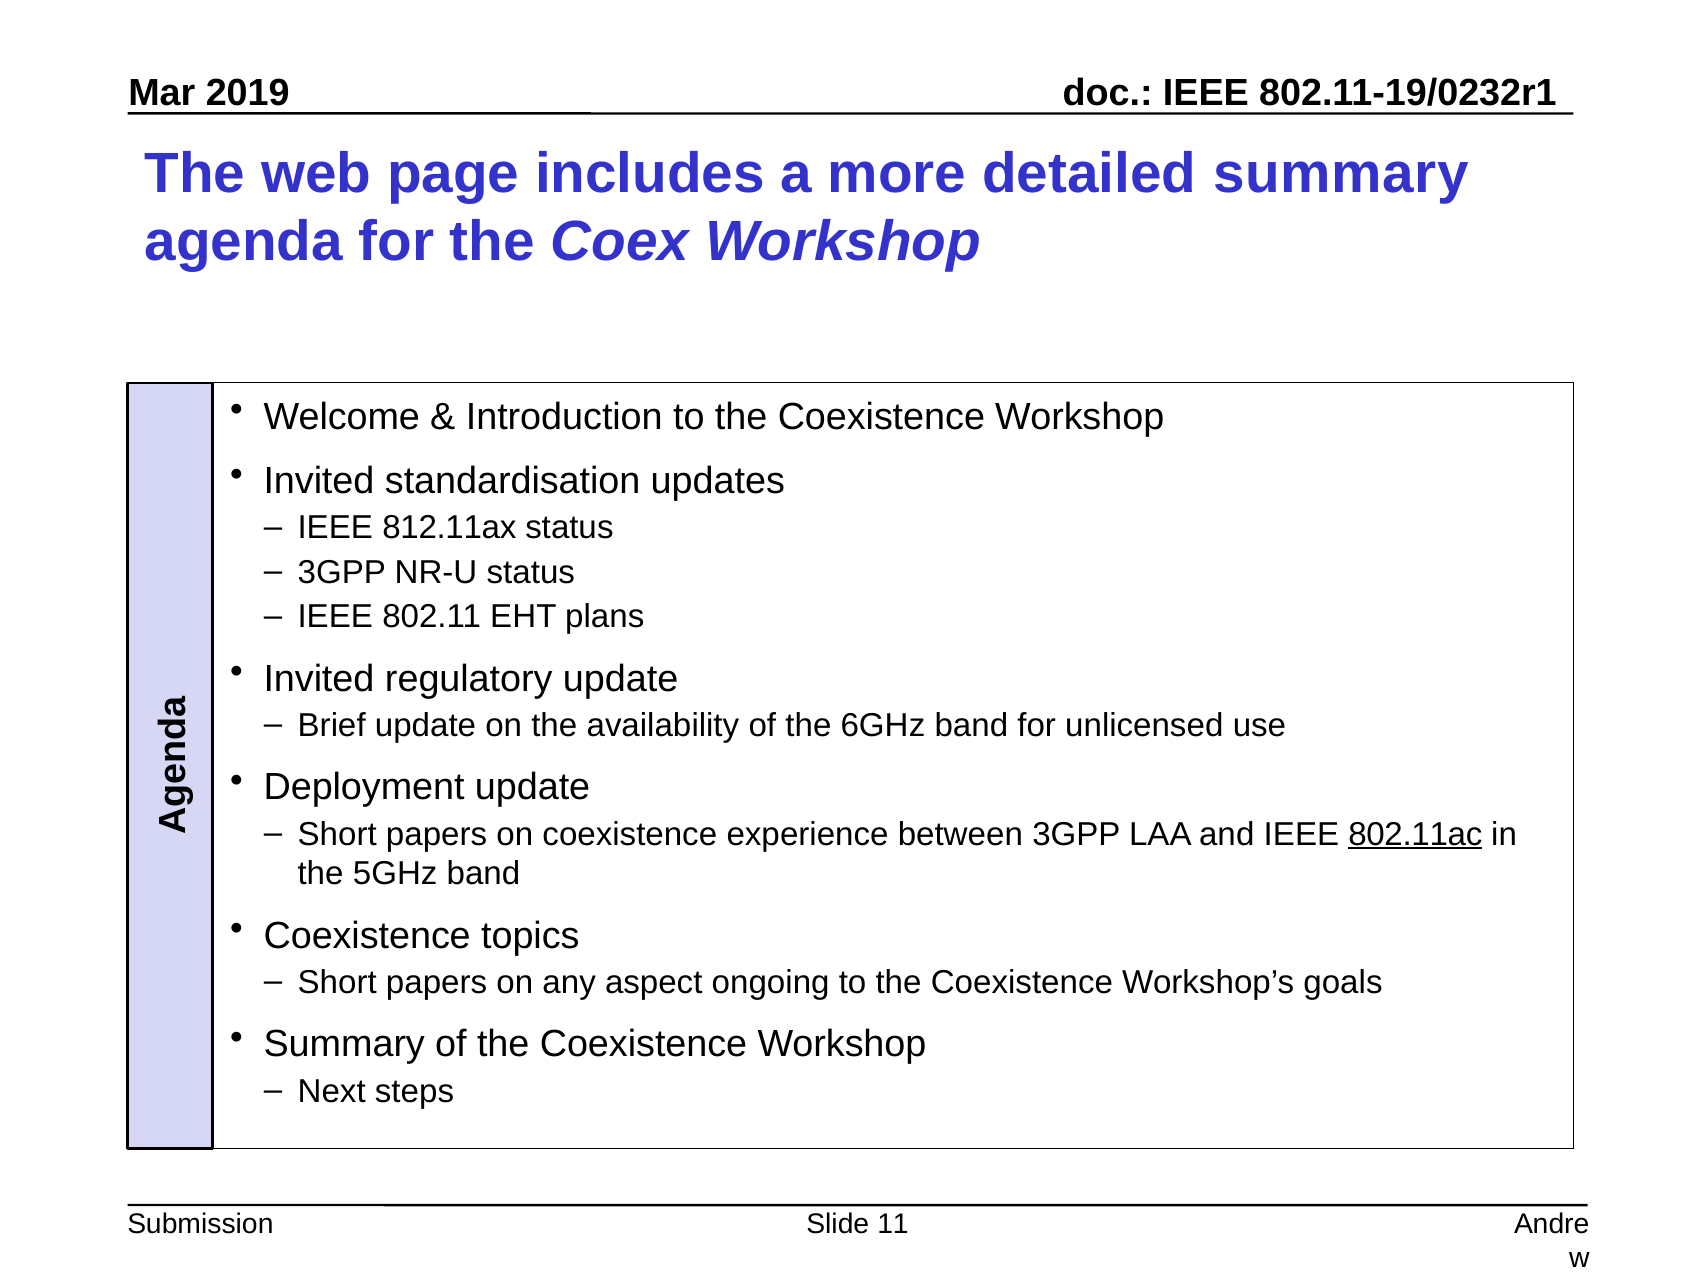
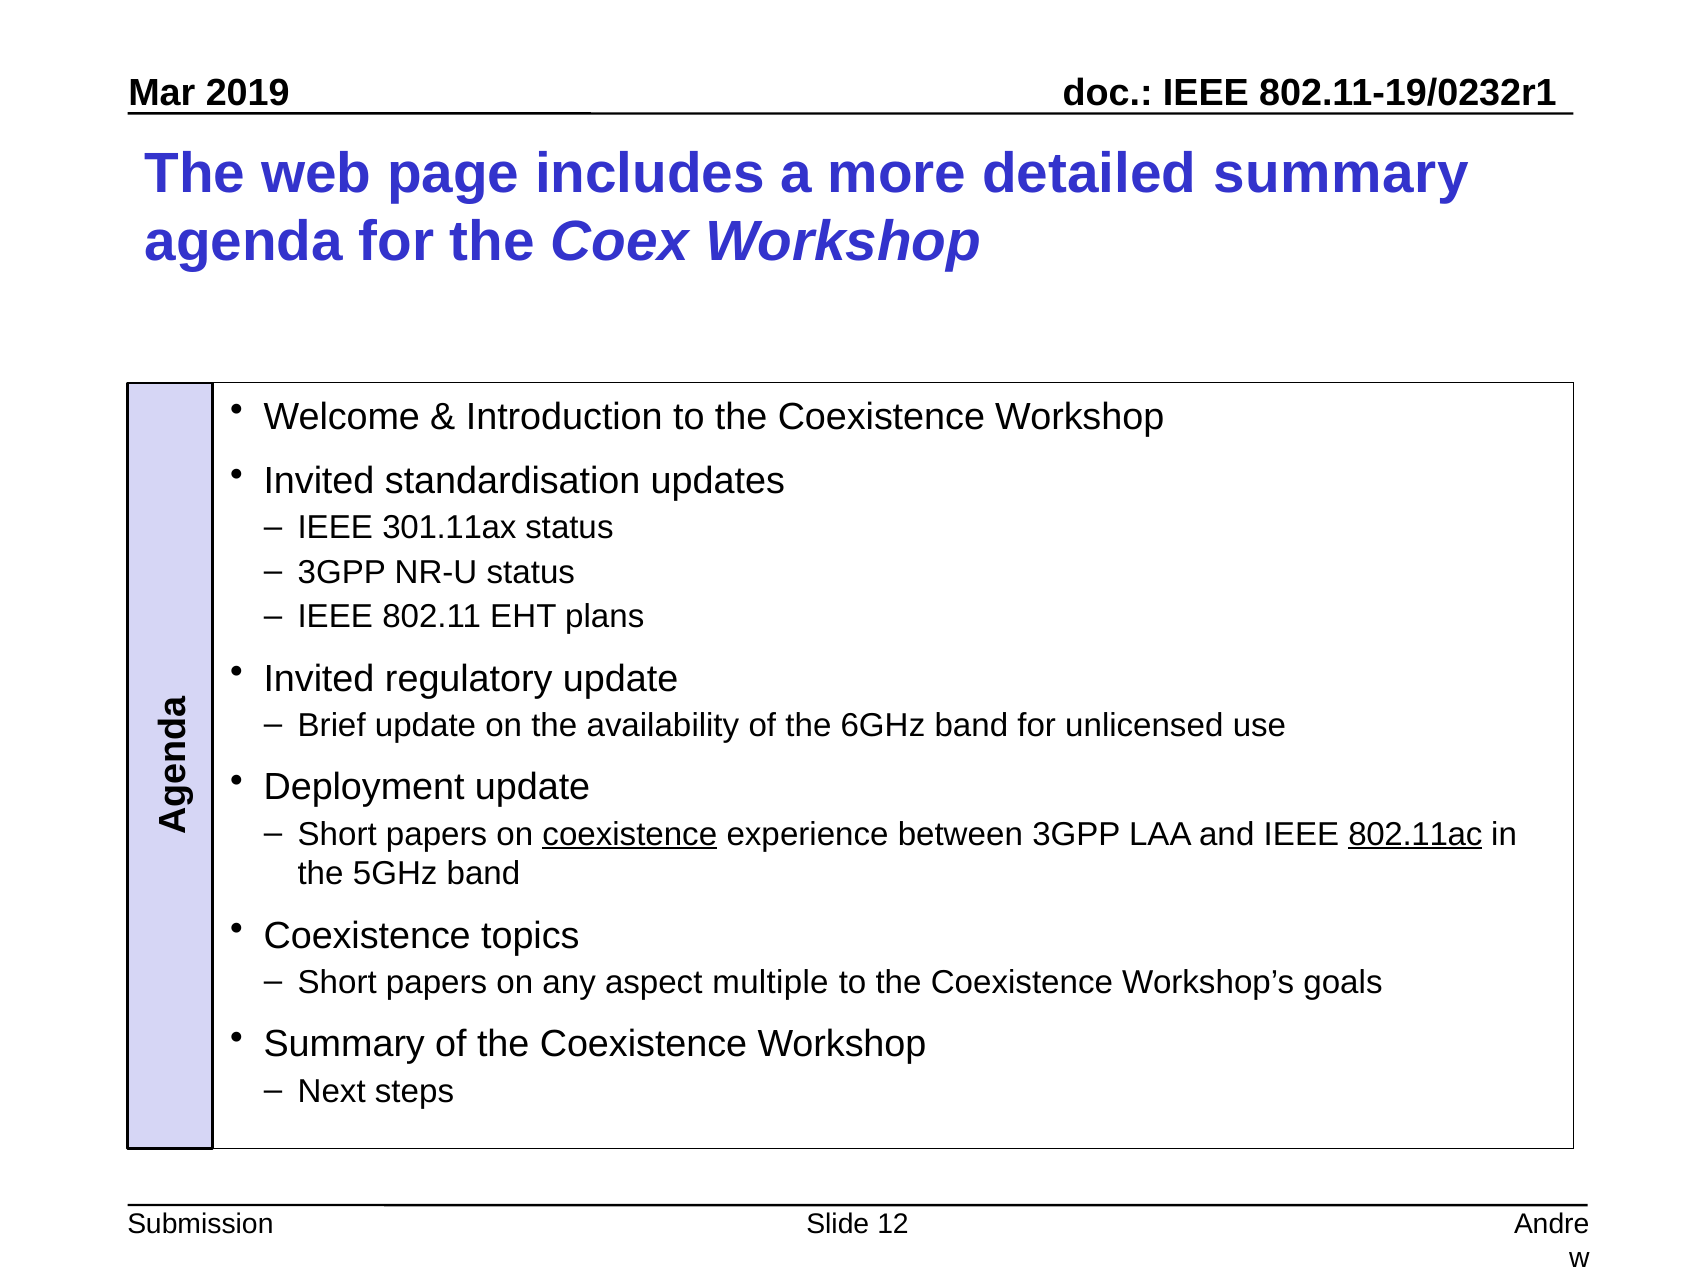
812.11ax: 812.11ax -> 301.11ax
coexistence at (630, 834) underline: none -> present
ongoing: ongoing -> multiple
11: 11 -> 12
